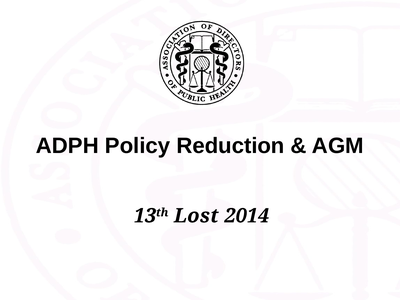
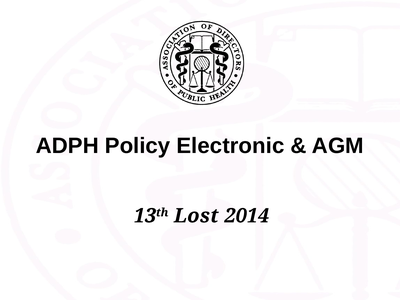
Reduction: Reduction -> Electronic
